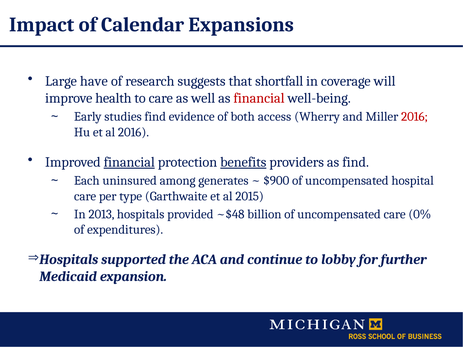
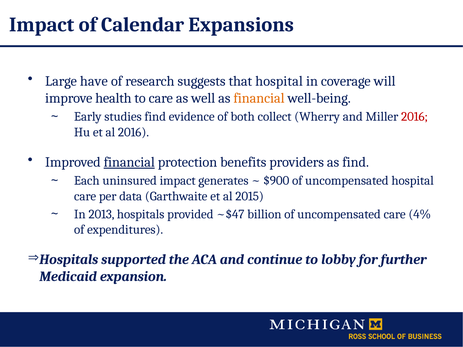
that shortfall: shortfall -> hospital
financial at (259, 98) colour: red -> orange
access: access -> collect
benefits underline: present -> none
uninsured among: among -> impact
type: type -> data
~$48: ~$48 -> ~$47
0%: 0% -> 4%
